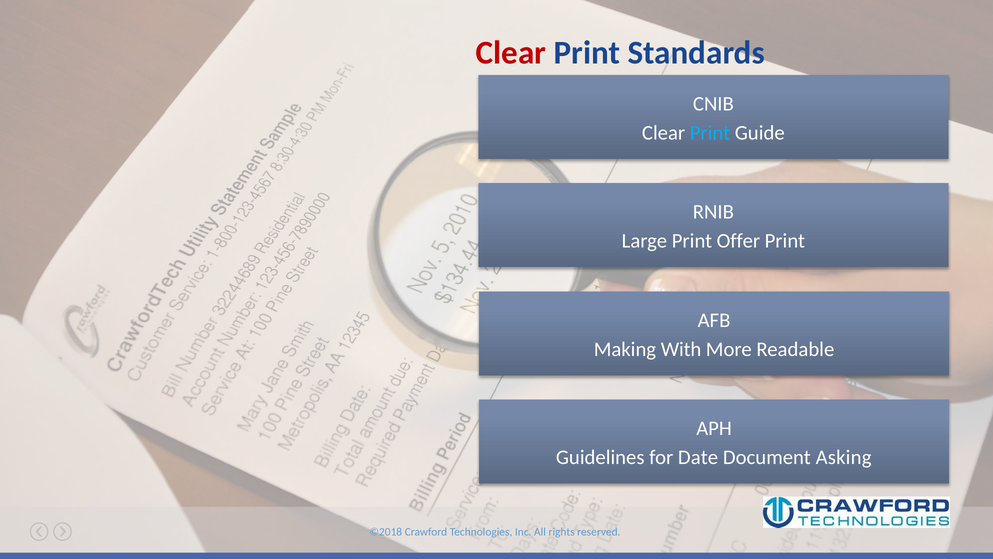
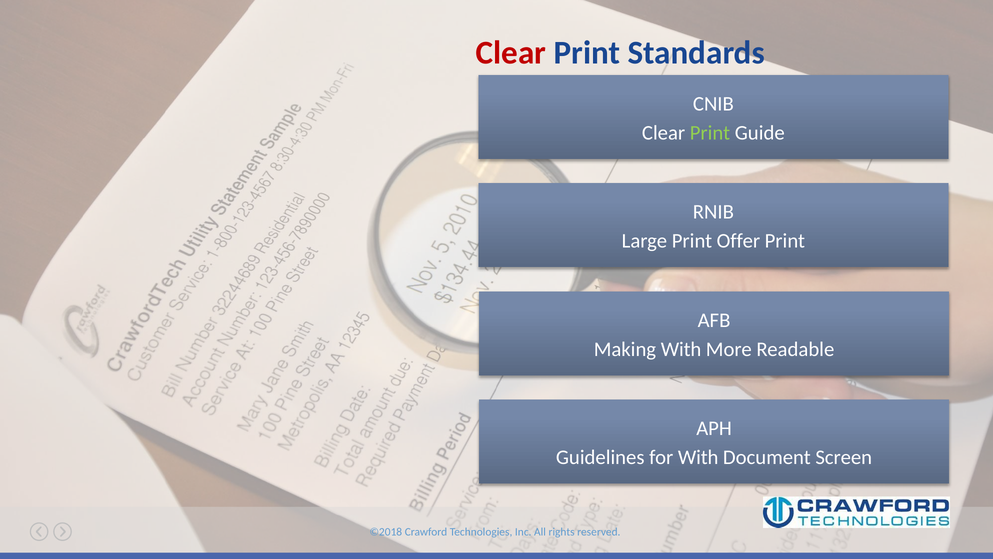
Print at (710, 133) colour: light blue -> light green
for Date: Date -> With
Asking: Asking -> Screen
